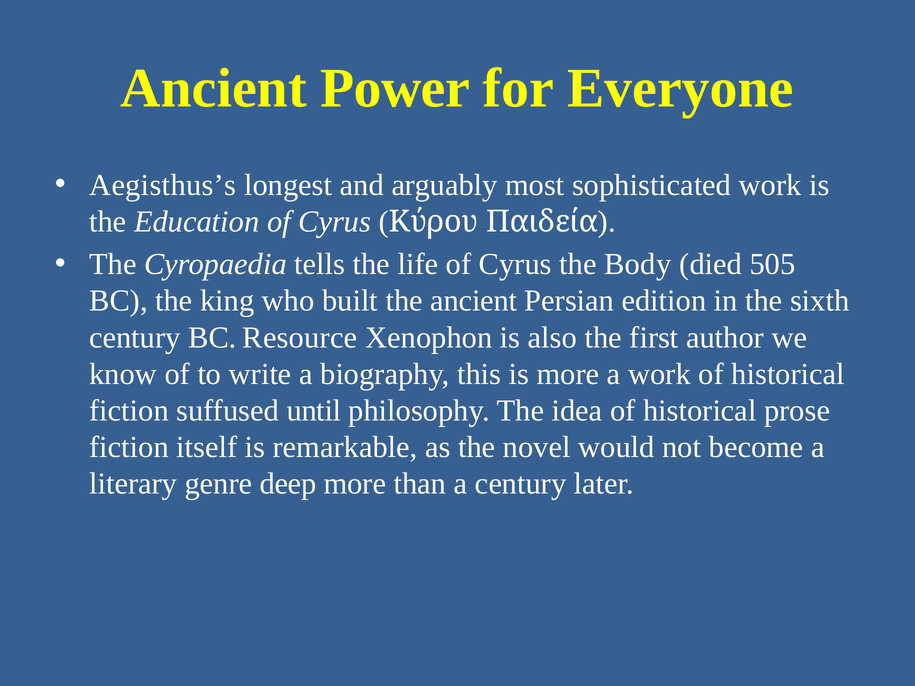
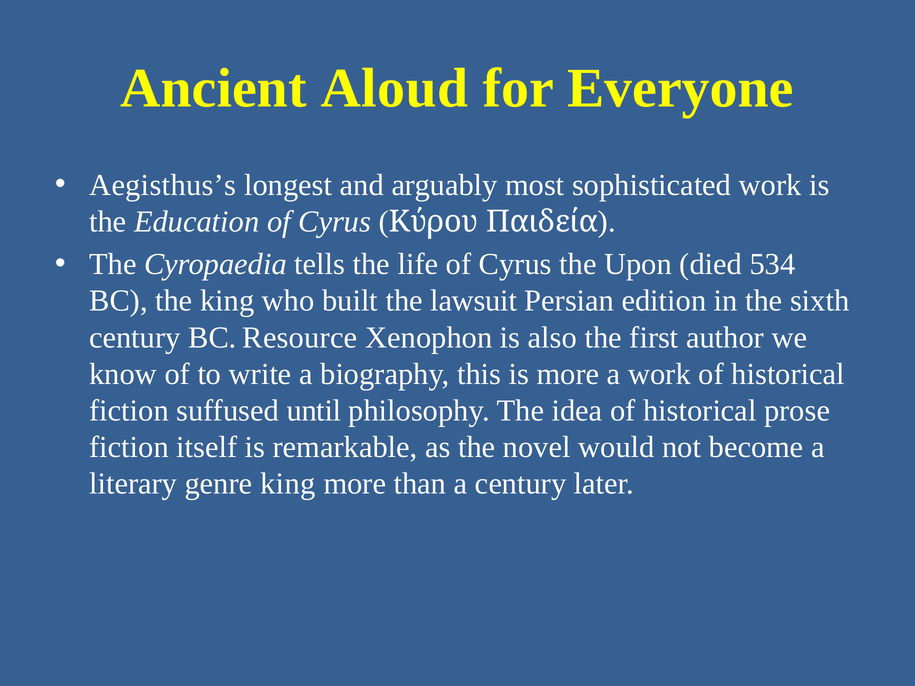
Power: Power -> Aloud
Body: Body -> Upon
505: 505 -> 534
the ancient: ancient -> lawsuit
genre deep: deep -> king
